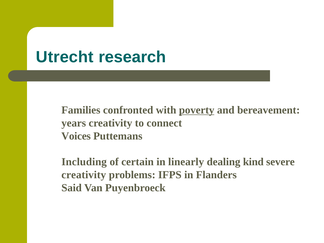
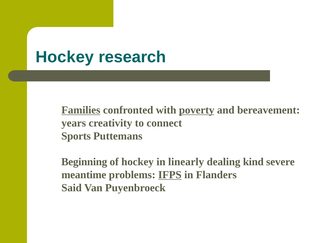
Utrecht at (65, 57): Utrecht -> Hockey
Families underline: none -> present
Voices: Voices -> Sports
Including: Including -> Beginning
of certain: certain -> hockey
creativity at (84, 175): creativity -> meantime
IFPS underline: none -> present
